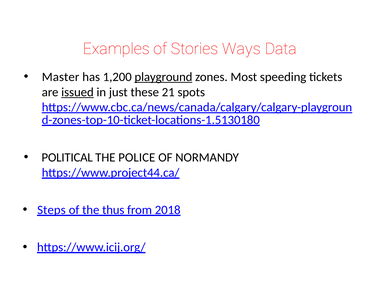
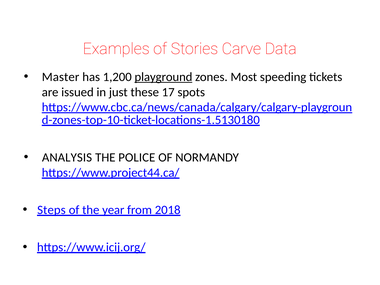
Ways: Ways -> Carve
issued underline: present -> none
21: 21 -> 17
POLITICAL: POLITICAL -> ANALYSIS
thus: thus -> year
